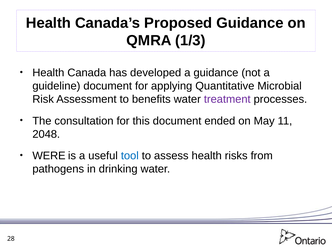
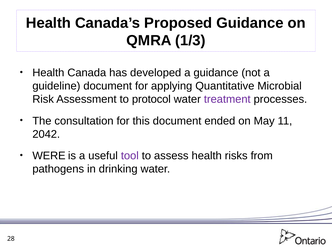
benefits: benefits -> protocol
2048: 2048 -> 2042
tool colour: blue -> purple
